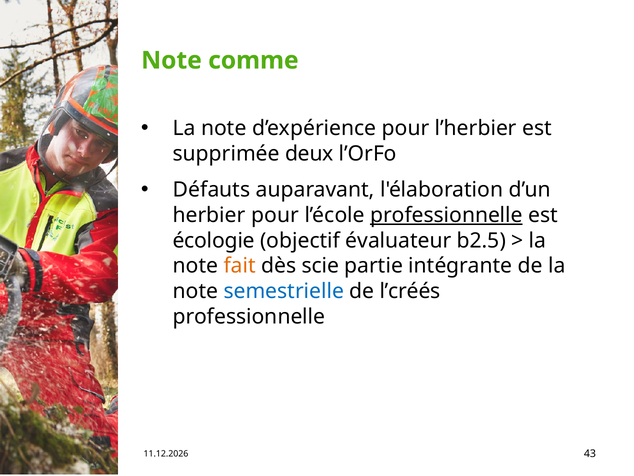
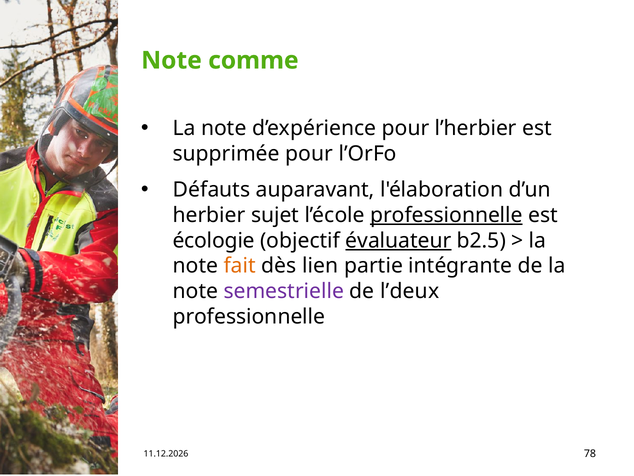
supprimée deux: deux -> pour
herbier pour: pour -> sujet
évaluateur underline: none -> present
scie: scie -> lien
semestrielle colour: blue -> purple
l’créés: l’créés -> l’deux
43: 43 -> 78
